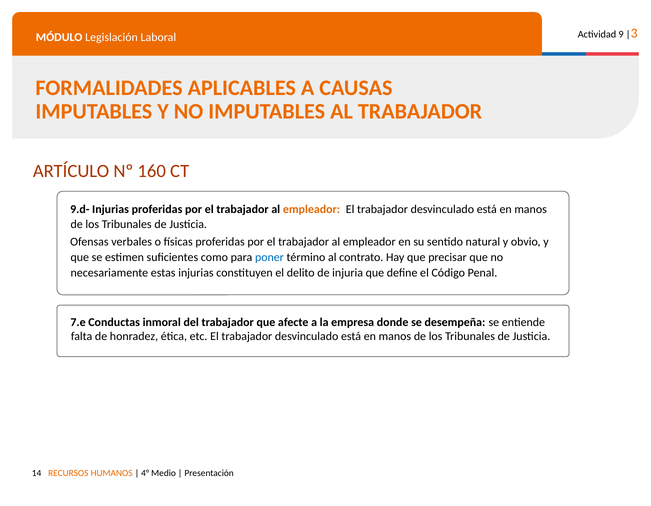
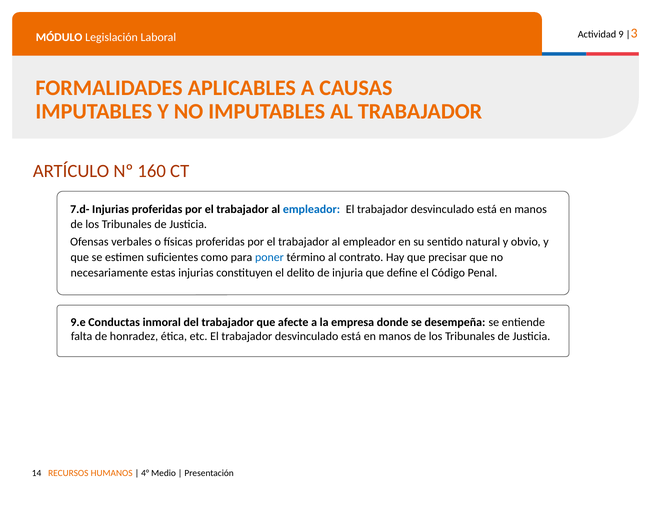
9.d-: 9.d- -> 7.d-
empleador at (312, 209) colour: orange -> blue
7.e: 7.e -> 9.e
